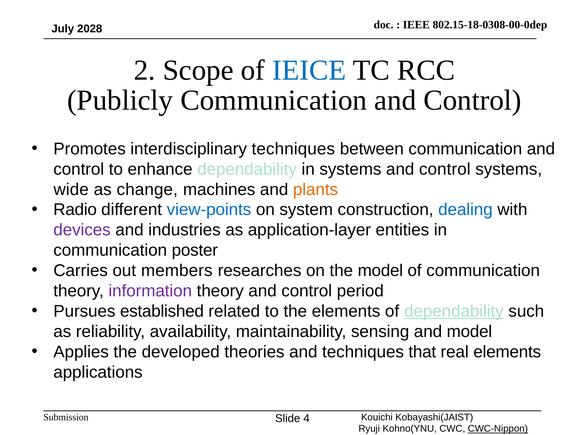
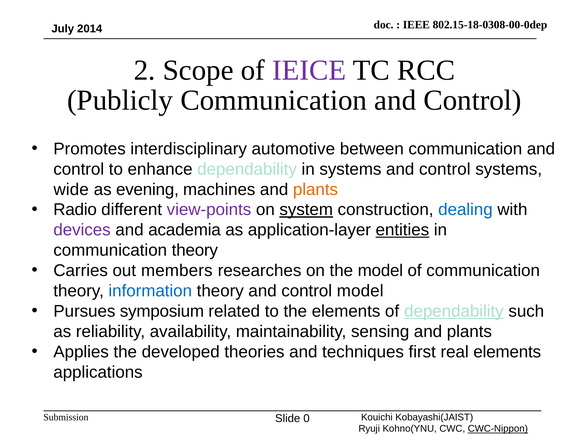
2028: 2028 -> 2014
IEICE colour: blue -> purple
interdisciplinary techniques: techniques -> automotive
change: change -> evening
view-points colour: blue -> purple
system underline: none -> present
industries: industries -> academia
entities underline: none -> present
poster at (195, 250): poster -> theory
information colour: purple -> blue
control period: period -> model
established: established -> symposium
model at (469, 332): model -> plants
that: that -> first
4: 4 -> 0
